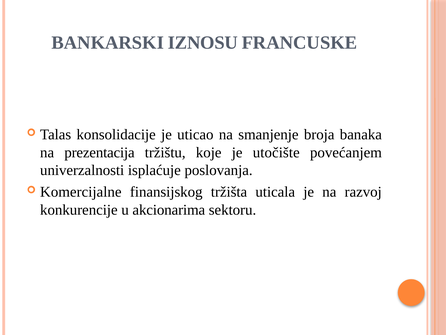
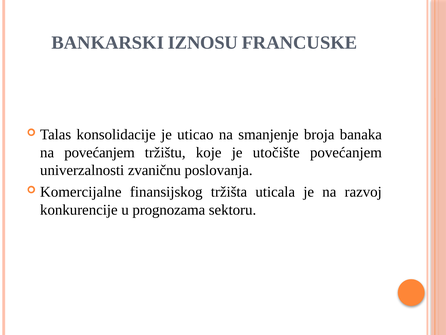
na prezentacija: prezentacija -> povećanjem
isplaćuje: isplaćuje -> zvaničnu
akcionarima: akcionarima -> prognozama
